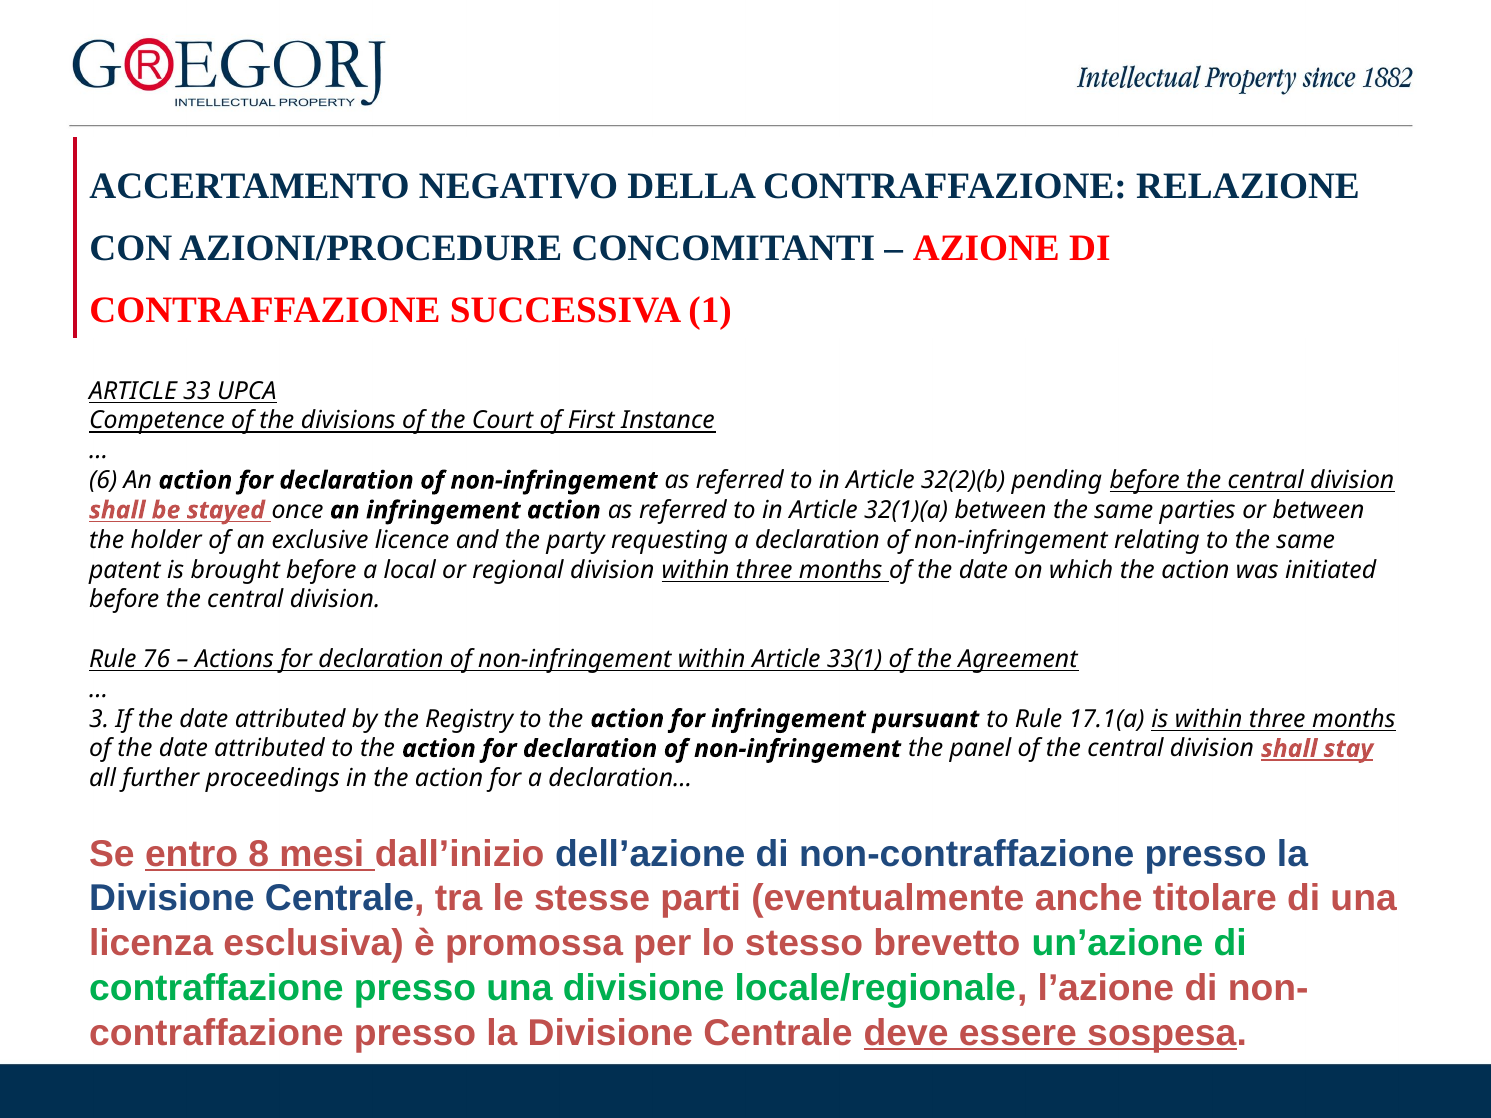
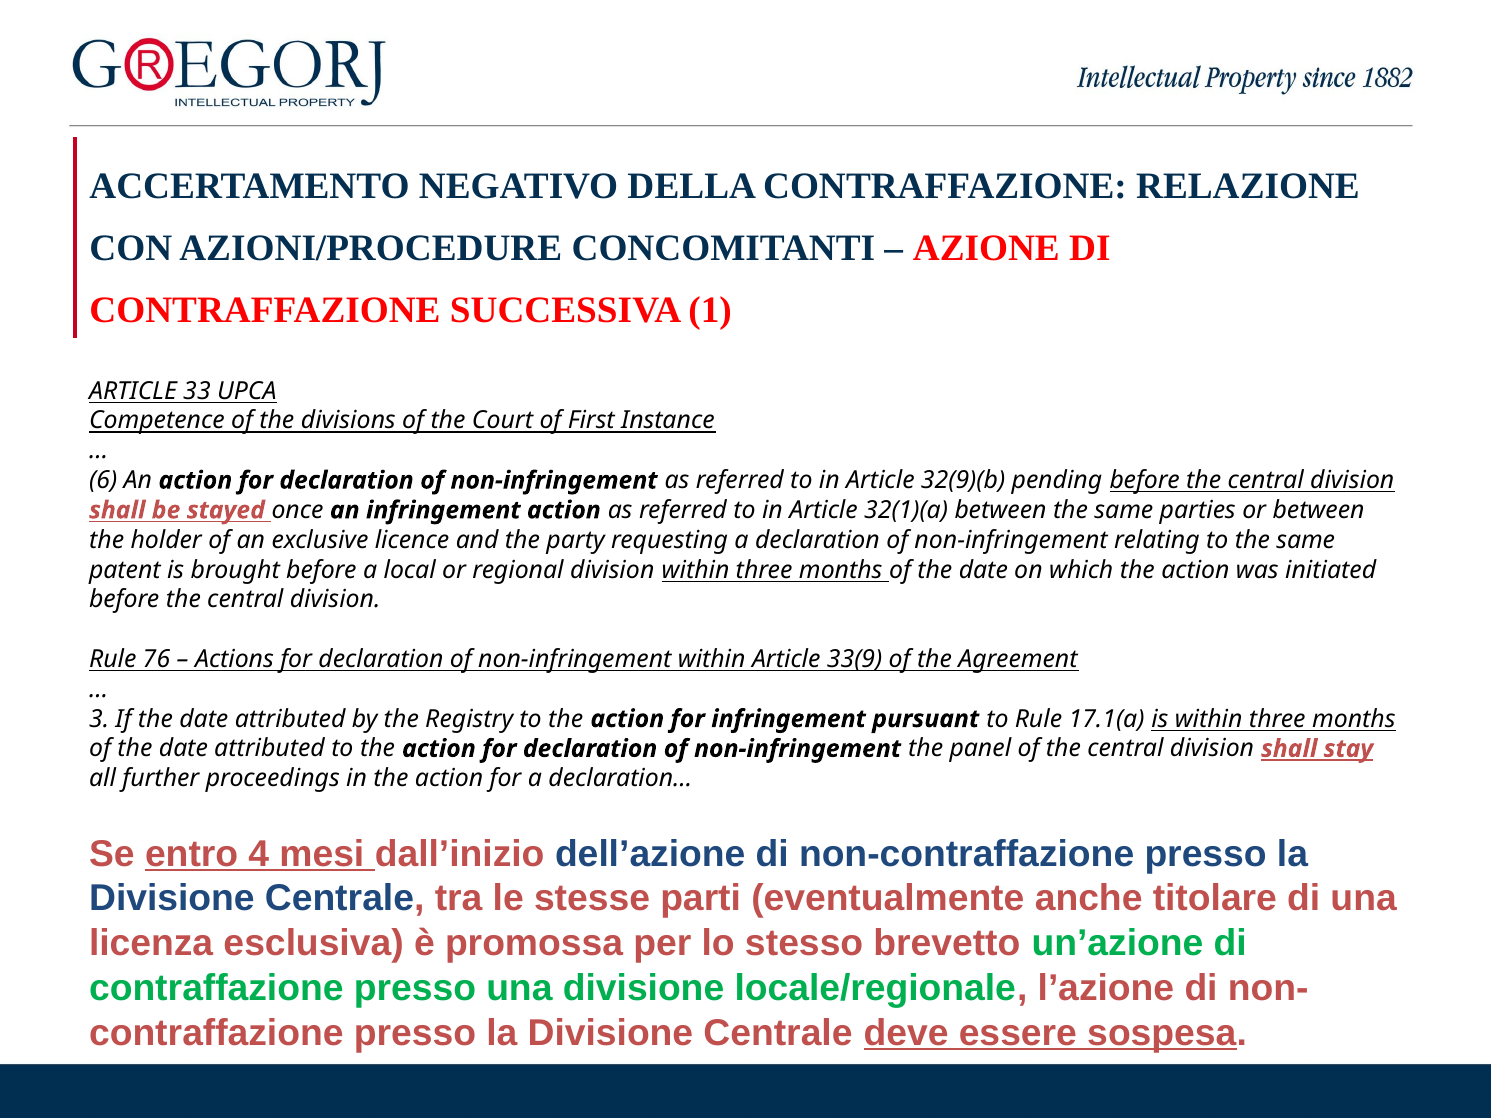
32(2)(b: 32(2)(b -> 32(9)(b
33(1: 33(1 -> 33(9
8: 8 -> 4
